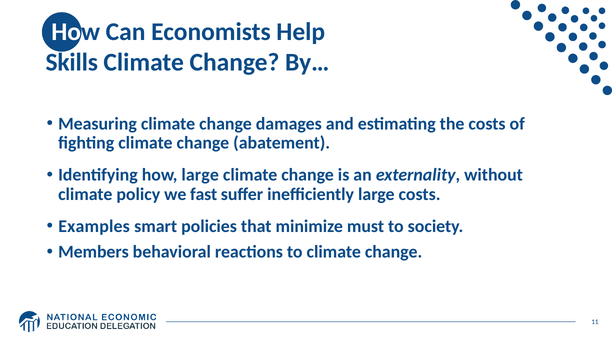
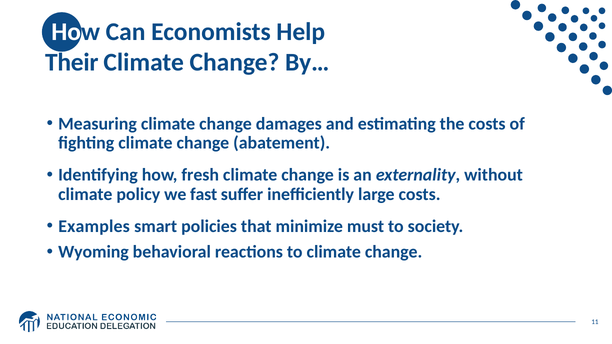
Skills: Skills -> Their
how large: large -> fresh
Members: Members -> Wyoming
